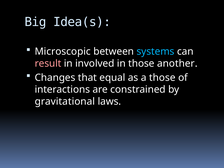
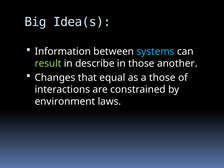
Microscopic: Microscopic -> Information
result colour: pink -> light green
involved: involved -> describe
gravitational: gravitational -> environment
